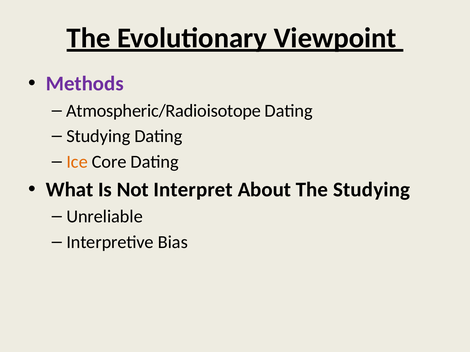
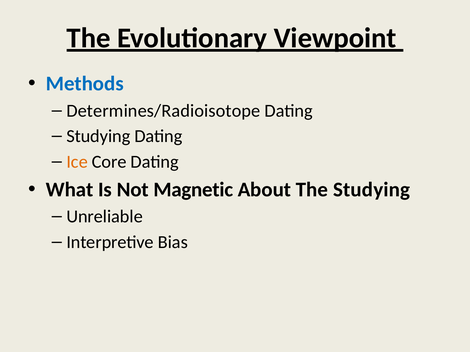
Methods colour: purple -> blue
Atmospheric/Radioisotope: Atmospheric/Radioisotope -> Determines/Radioisotope
Interpret: Interpret -> Magnetic
